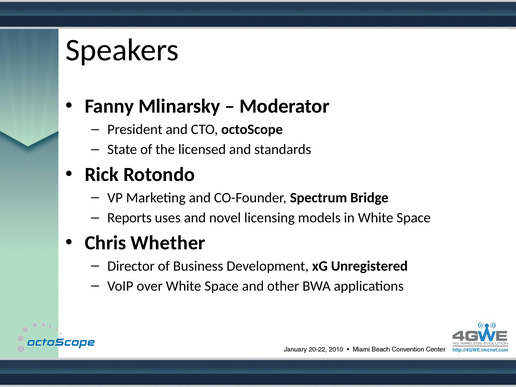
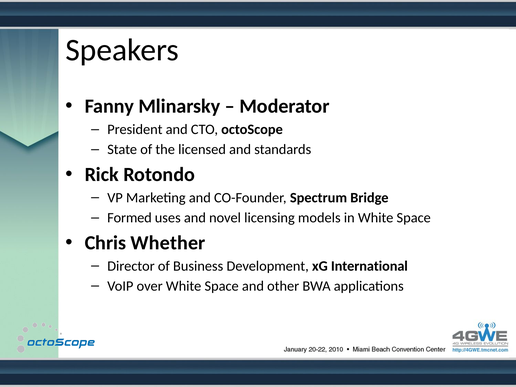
Reports: Reports -> Formed
Unregistered: Unregistered -> International
